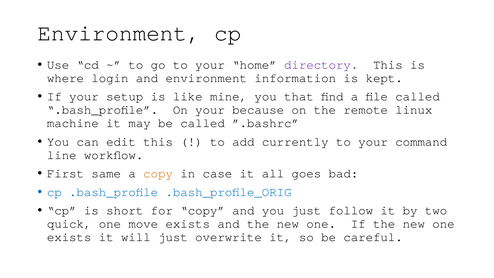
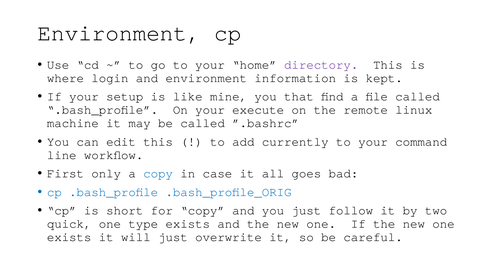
because: because -> execute
same: same -> only
copy at (158, 173) colour: orange -> blue
move: move -> type
